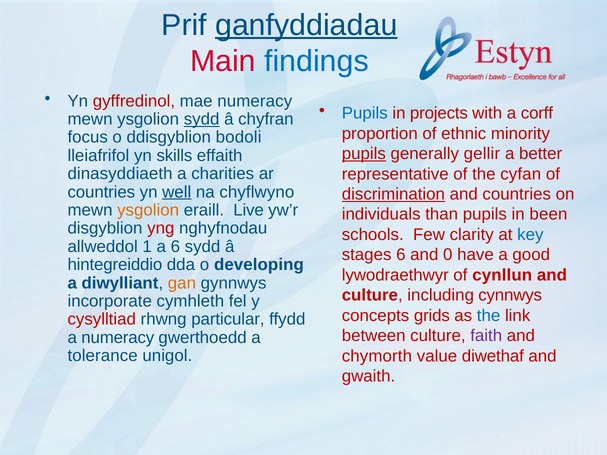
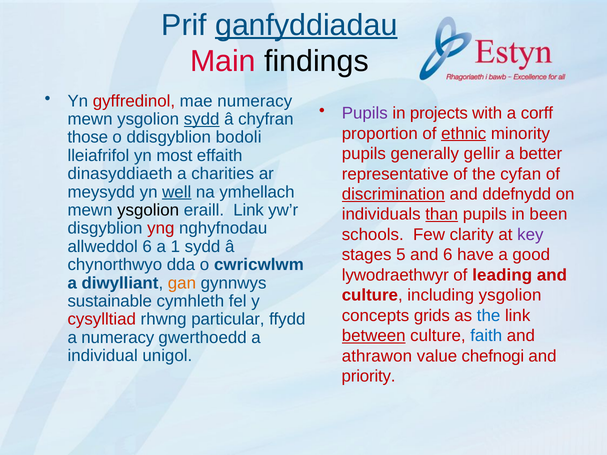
findings colour: blue -> black
Pupils at (365, 113) colour: blue -> purple
ethnic underline: none -> present
focus: focus -> those
pupils at (364, 154) underline: present -> none
skills: skills -> most
countries at (101, 192): countries -> meysydd
chyflwyno: chyflwyno -> ymhellach
and countries: countries -> ddefnydd
ysgolion at (148, 210) colour: orange -> black
eraill Live: Live -> Link
than underline: none -> present
key colour: blue -> purple
allweddol 1: 1 -> 6
a 6: 6 -> 1
stages 6: 6 -> 5
and 0: 0 -> 6
hintegreiddio: hintegreiddio -> chynorthwyo
developing: developing -> cwricwlwm
cynllun: cynllun -> leading
including cynnwys: cynnwys -> ysgolion
incorporate: incorporate -> sustainable
between underline: none -> present
faith colour: purple -> blue
tolerance: tolerance -> individual
chymorth: chymorth -> athrawon
diwethaf: diwethaf -> chefnogi
gwaith: gwaith -> priority
